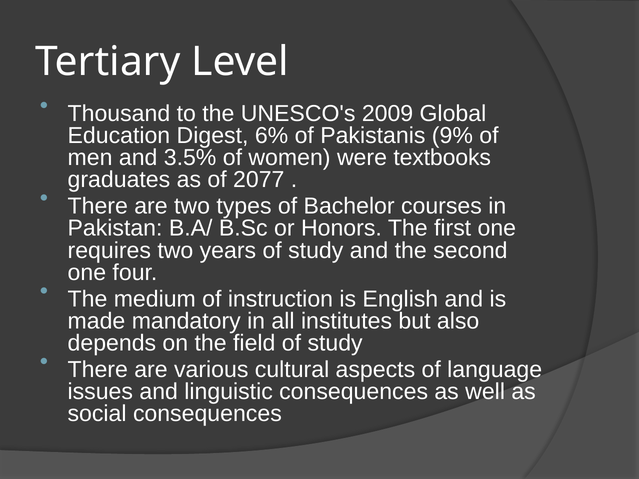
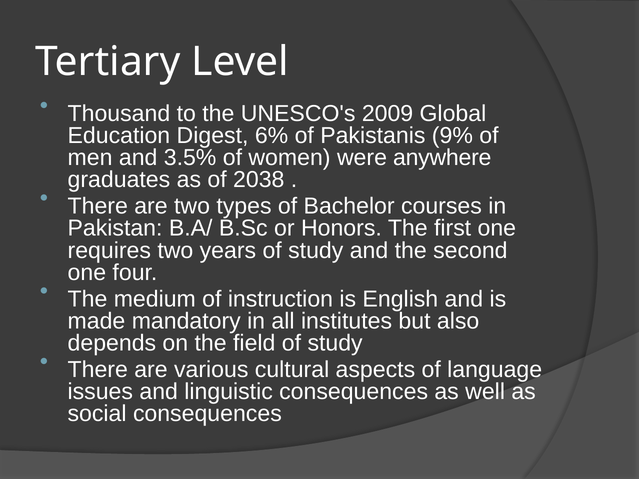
textbooks: textbooks -> anywhere
2077: 2077 -> 2038
